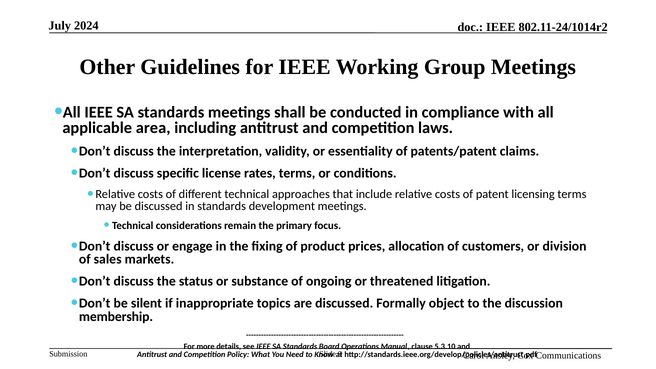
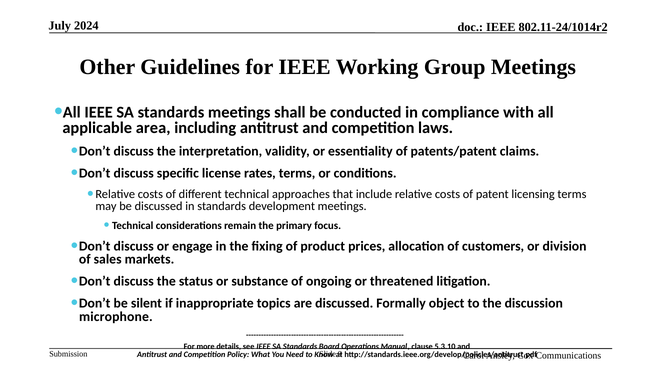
membership: membership -> microphone
